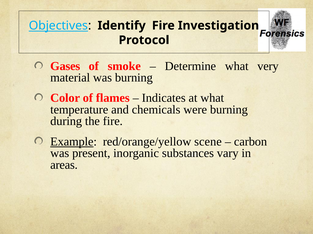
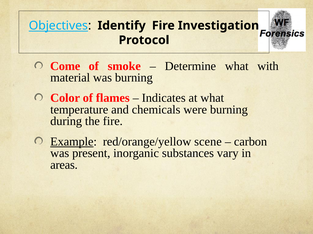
Gases: Gases -> Come
very: very -> with
